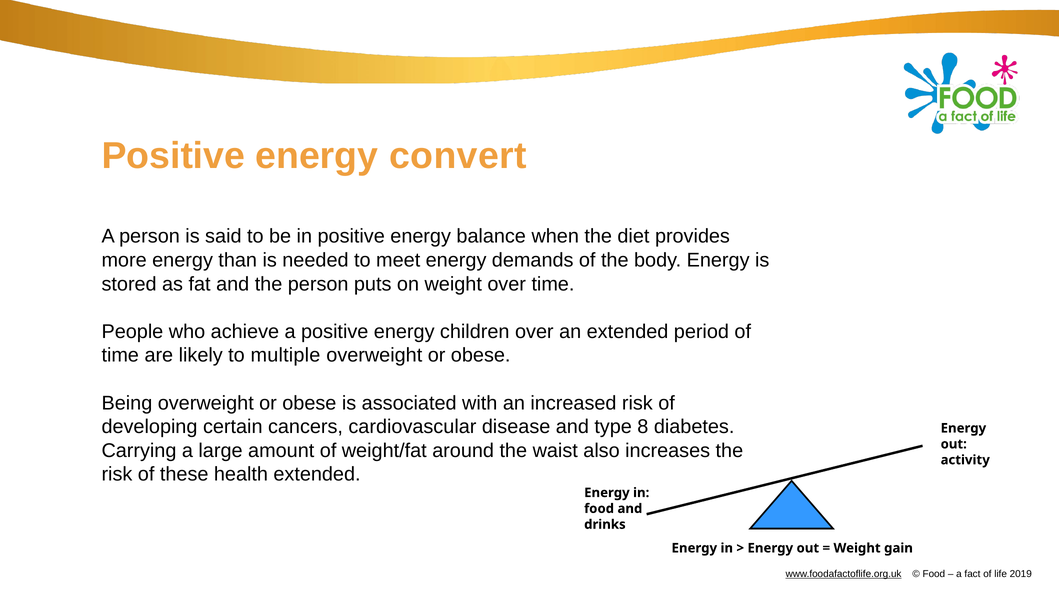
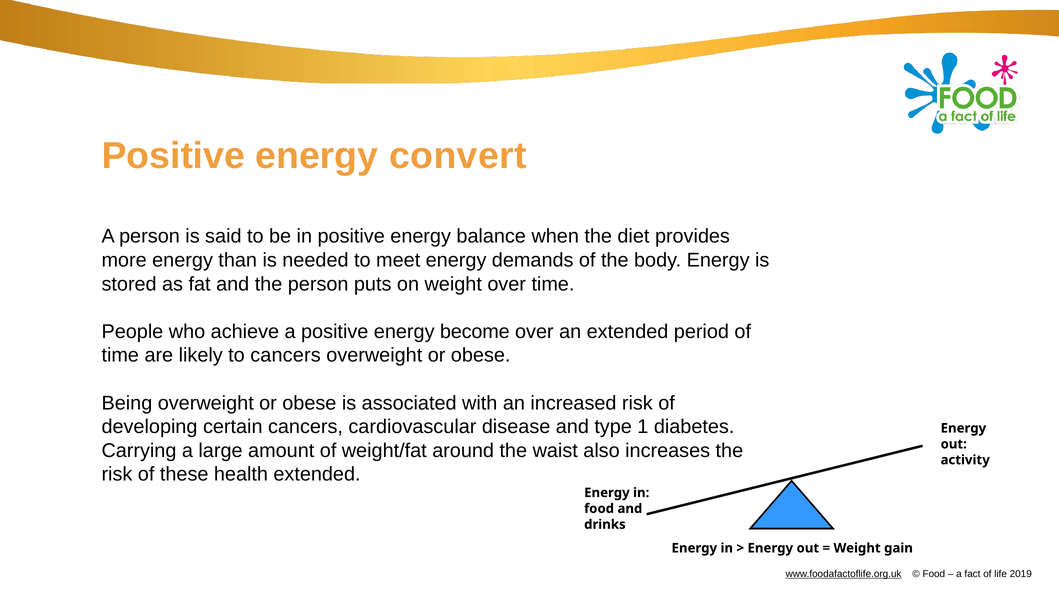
children: children -> become
to multiple: multiple -> cancers
8: 8 -> 1
